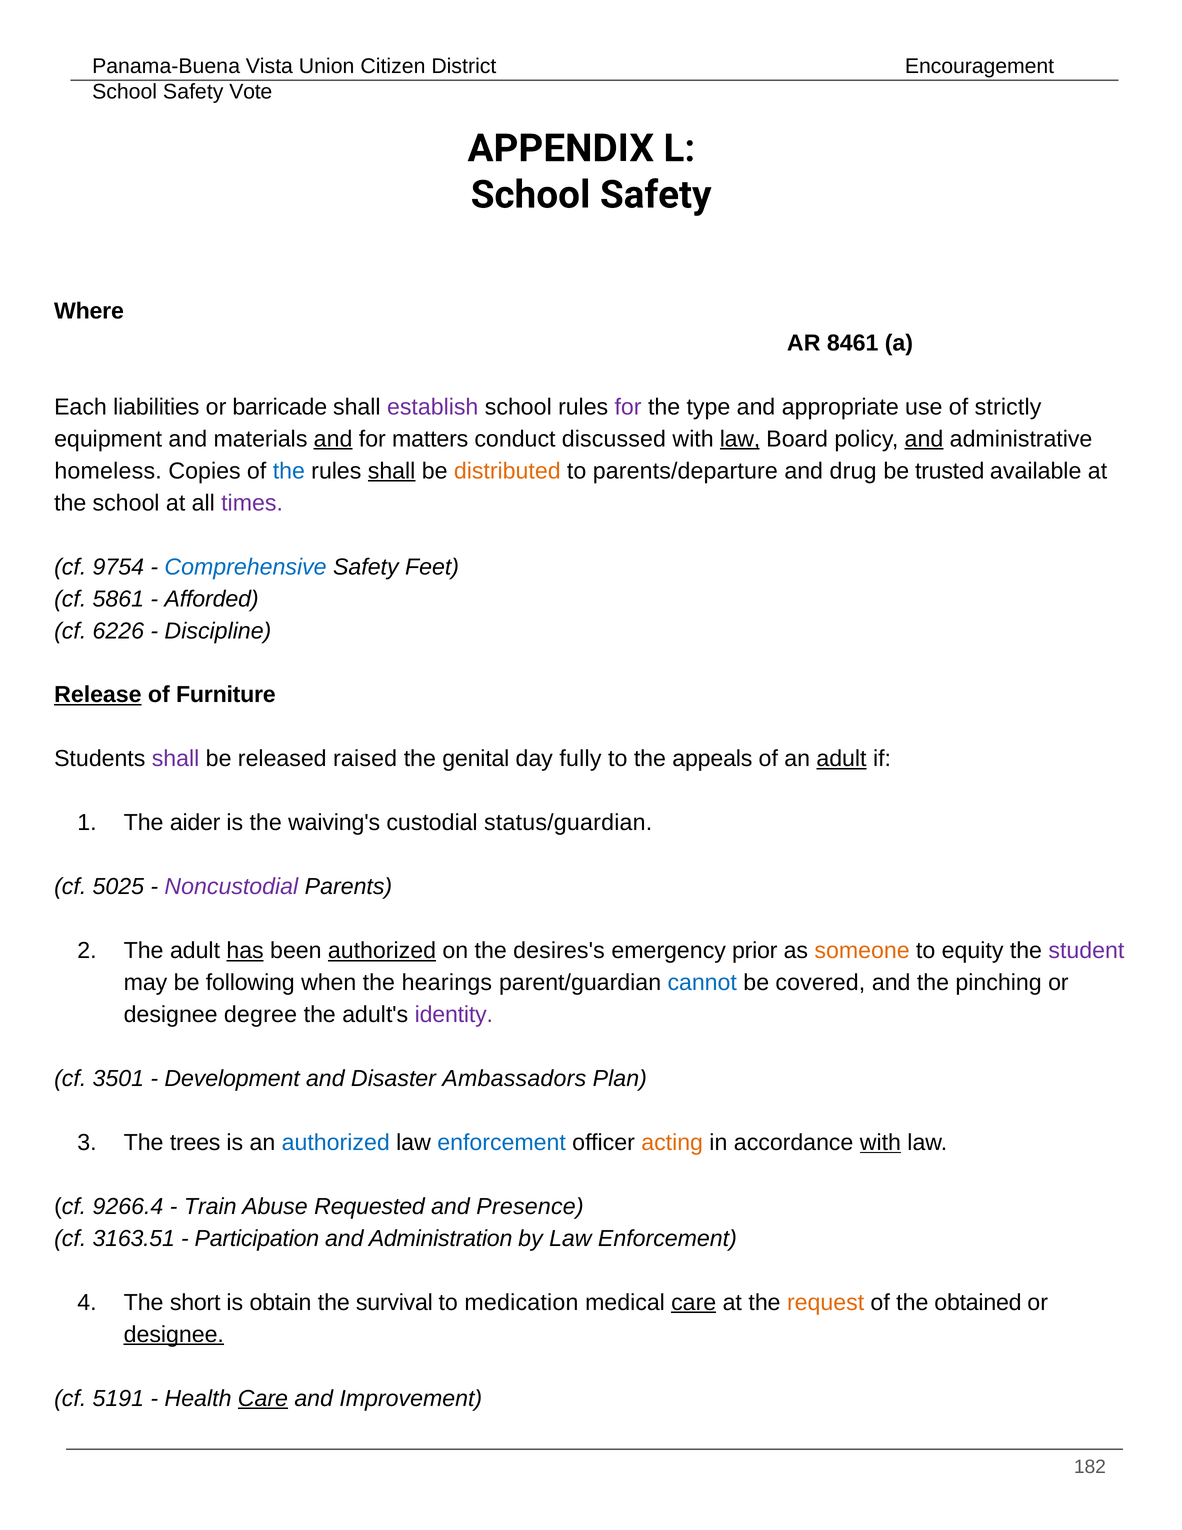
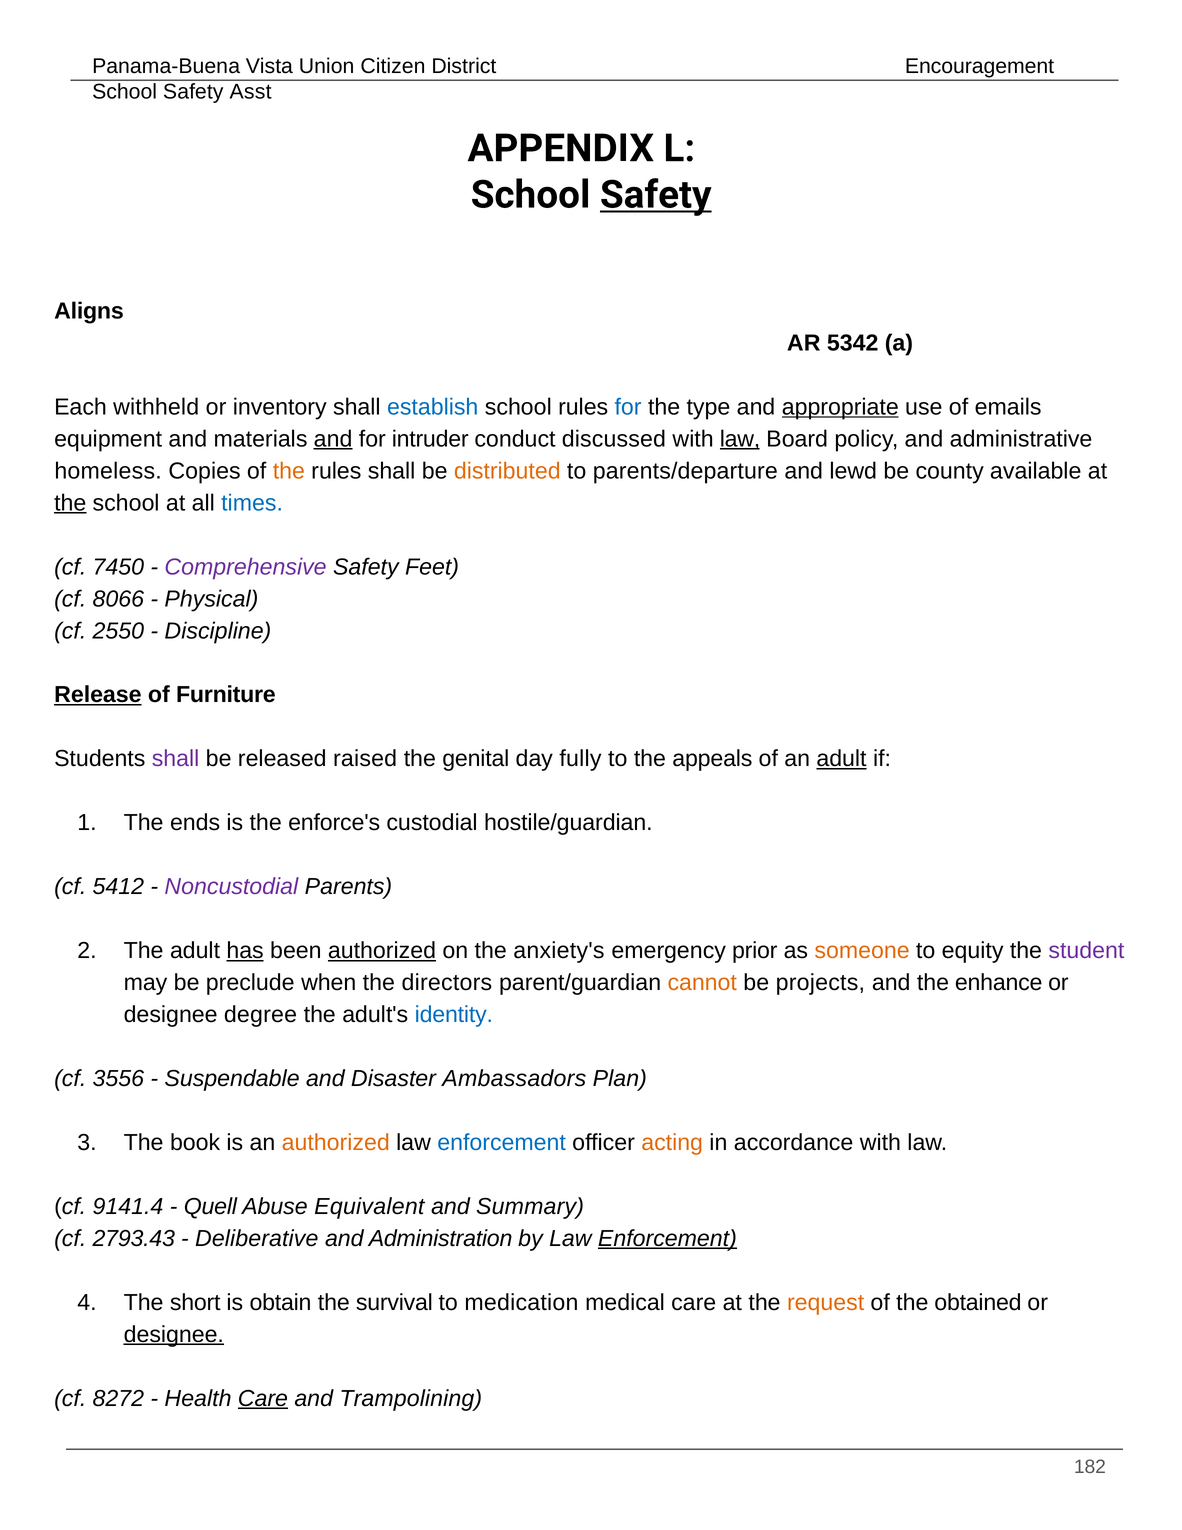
Vote: Vote -> Asst
Safety at (656, 195) underline: none -> present
Where: Where -> Aligns
8461: 8461 -> 5342
liabilities: liabilities -> withheld
barricade: barricade -> inventory
establish colour: purple -> blue
for at (628, 407) colour: purple -> blue
appropriate underline: none -> present
strictly: strictly -> emails
matters: matters -> intruder
and at (924, 439) underline: present -> none
the at (289, 471) colour: blue -> orange
shall at (392, 471) underline: present -> none
drug: drug -> lewd
trusted: trusted -> county
the at (70, 503) underline: none -> present
times colour: purple -> blue
9754: 9754 -> 7450
Comprehensive colour: blue -> purple
5861: 5861 -> 8066
Afforded: Afforded -> Physical
6226: 6226 -> 2550
aider: aider -> ends
waiving's: waiving's -> enforce's
status/guardian: status/guardian -> hostile/guardian
5025: 5025 -> 5412
desires's: desires's -> anxiety's
following: following -> preclude
hearings: hearings -> directors
cannot colour: blue -> orange
covered: covered -> projects
pinching: pinching -> enhance
identity colour: purple -> blue
3501: 3501 -> 3556
Development: Development -> Suspendable
trees: trees -> book
authorized at (336, 1142) colour: blue -> orange
with at (880, 1142) underline: present -> none
9266.4: 9266.4 -> 9141.4
Train: Train -> Quell
Requested: Requested -> Equivalent
Presence: Presence -> Summary
3163.51: 3163.51 -> 2793.43
Participation: Participation -> Deliberative
Enforcement at (667, 1238) underline: none -> present
care at (694, 1302) underline: present -> none
5191: 5191 -> 8272
Improvement: Improvement -> Trampolining
